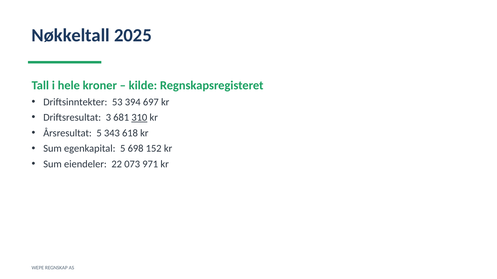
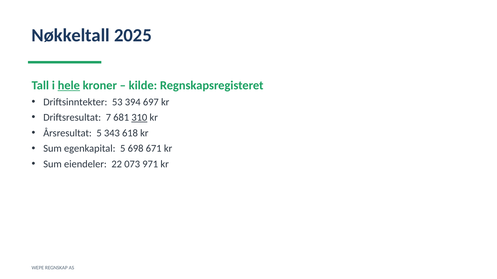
hele underline: none -> present
3: 3 -> 7
152: 152 -> 671
